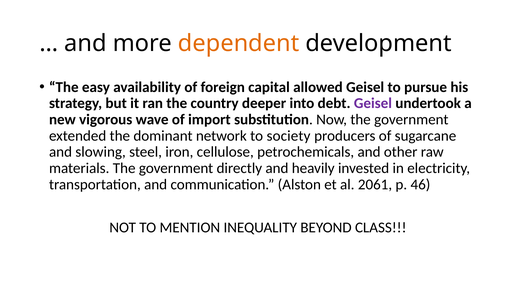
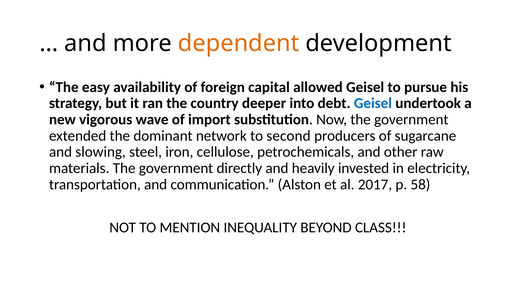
Geisel at (373, 103) colour: purple -> blue
society: society -> second
2061: 2061 -> 2017
46: 46 -> 58
